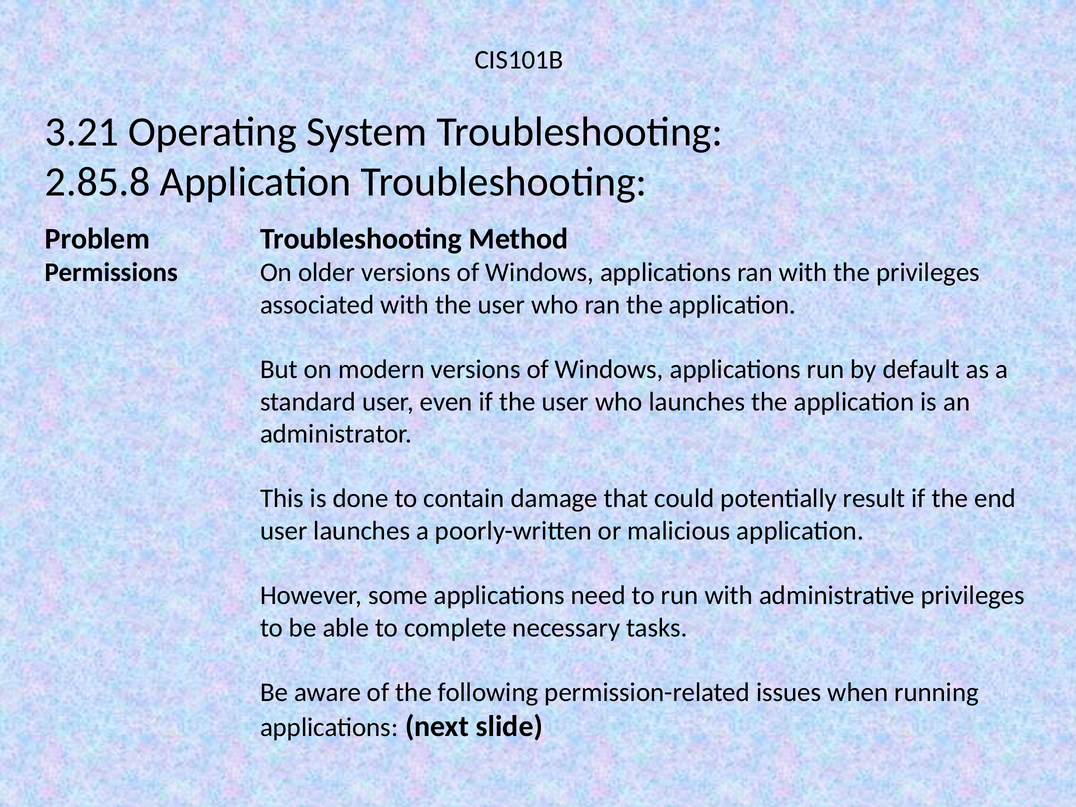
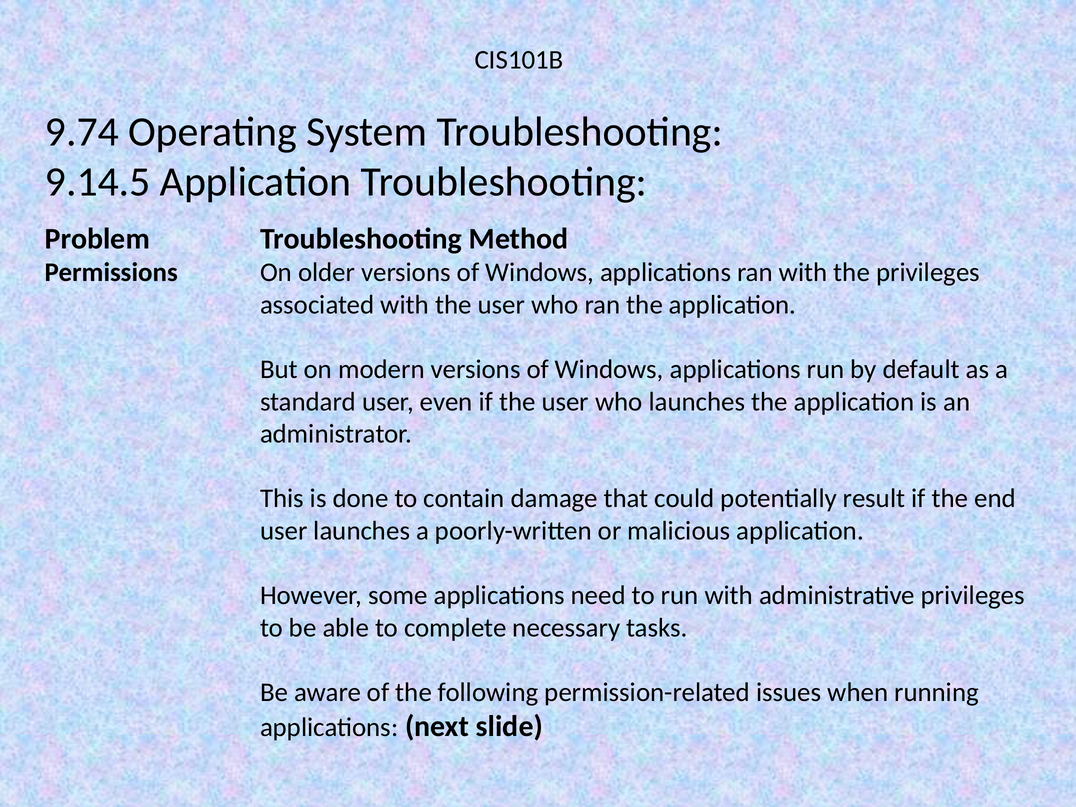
3.21: 3.21 -> 9.74
2.85.8: 2.85.8 -> 9.14.5
